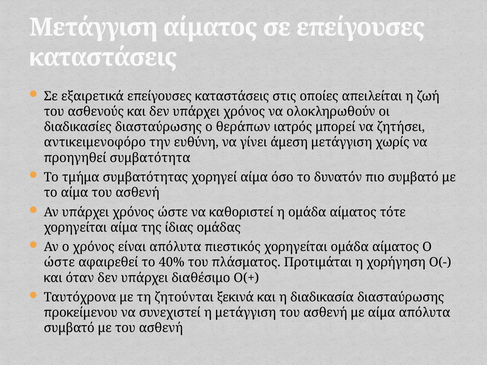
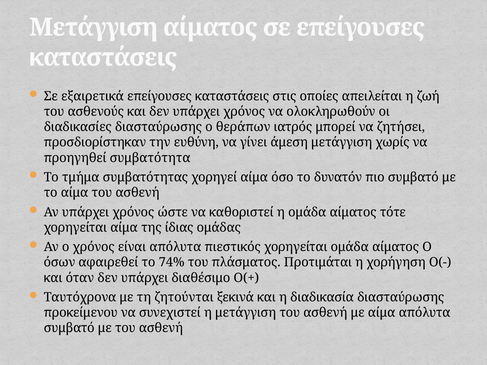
αντικειμενοφόρο: αντικειμενοφόρο -> προσδιορίστηκαν
ώστε at (59, 263): ώστε -> όσων
40%: 40% -> 74%
